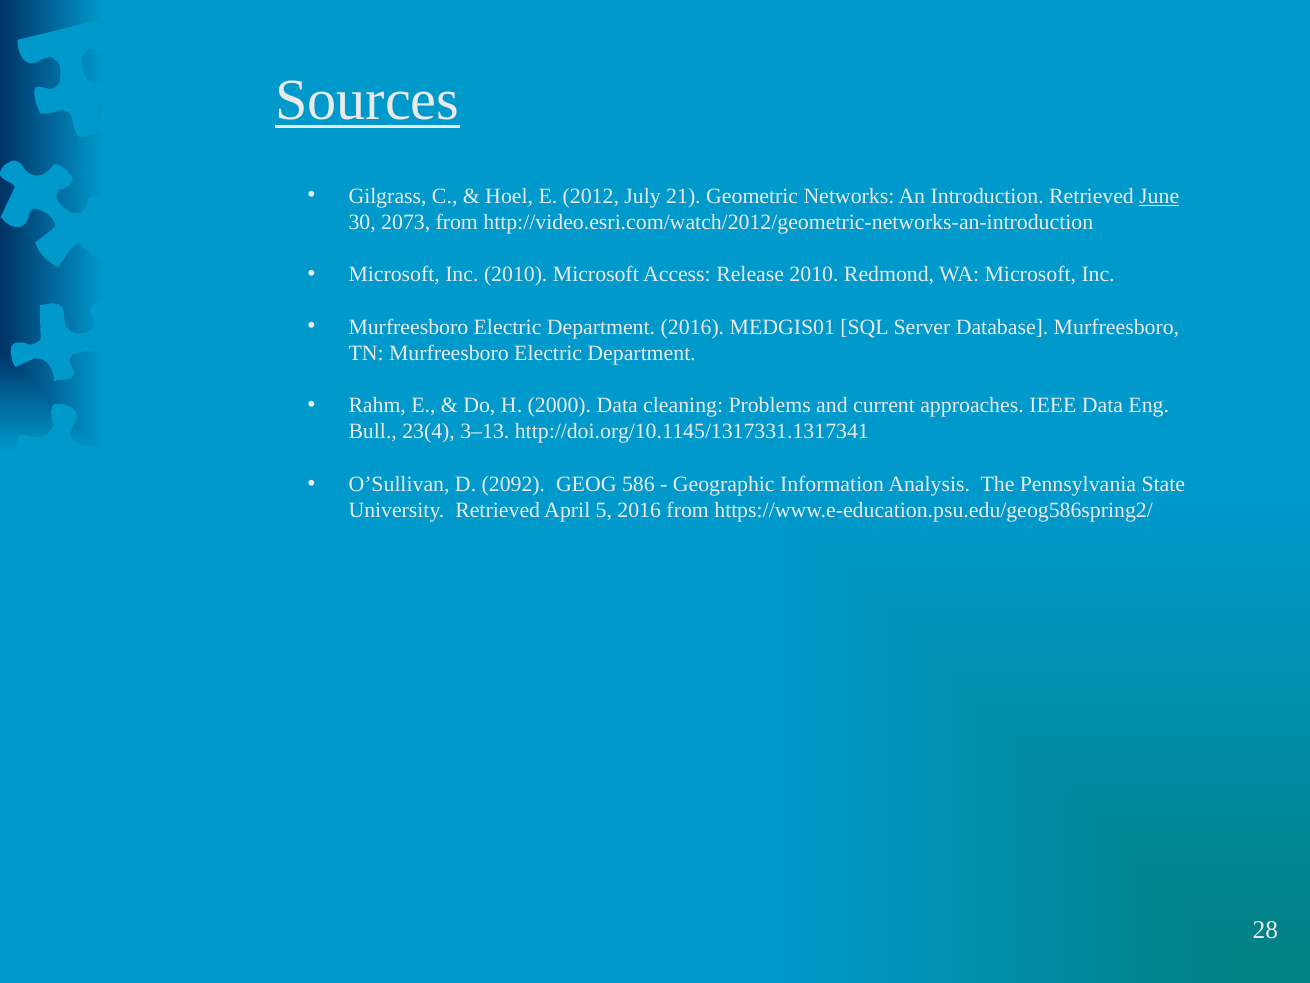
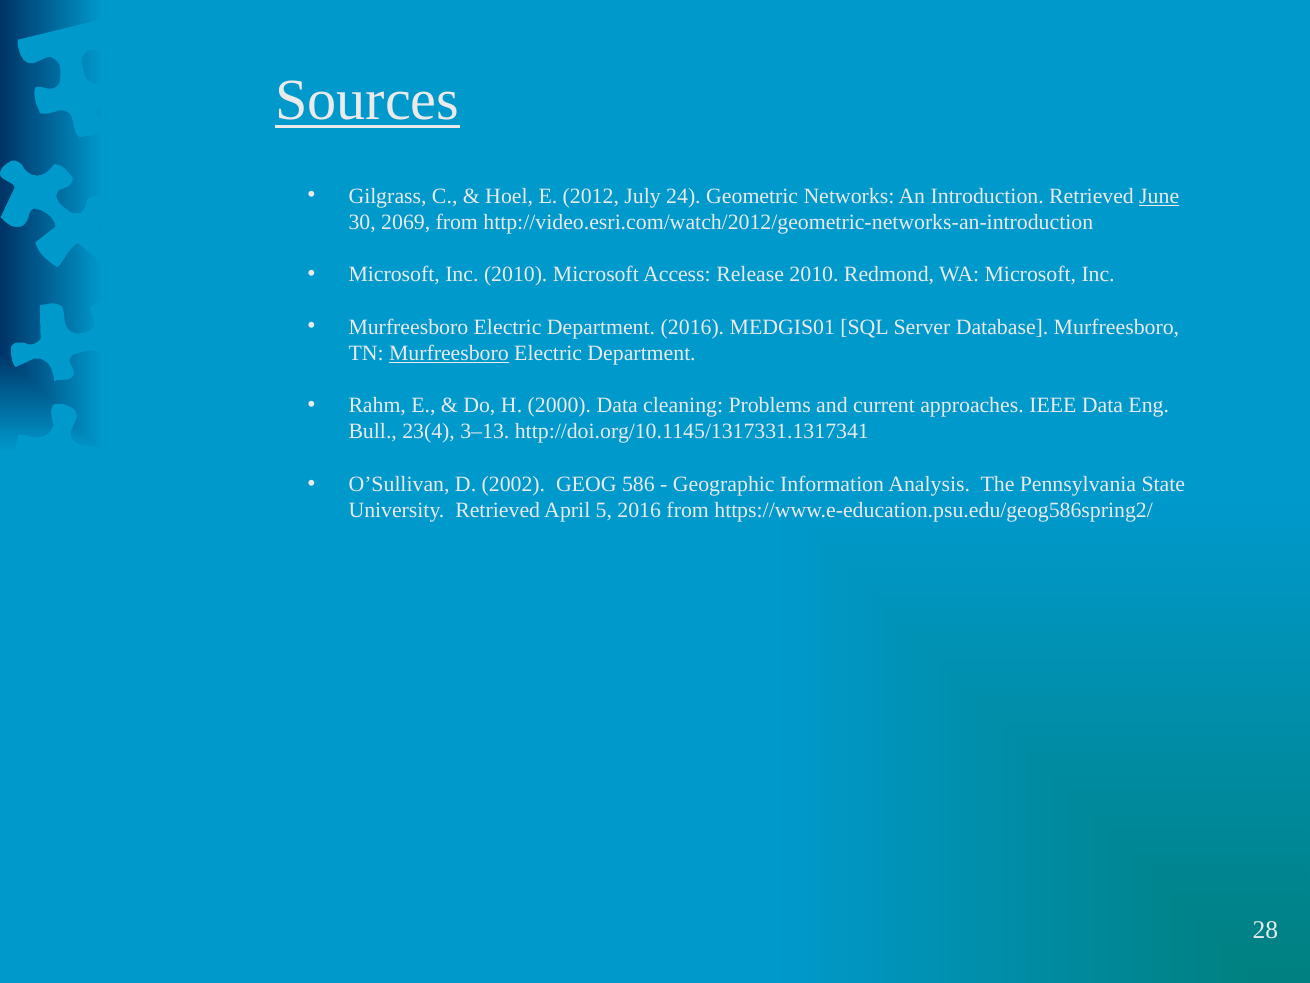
21: 21 -> 24
2073: 2073 -> 2069
Murfreesboro at (449, 353) underline: none -> present
2092: 2092 -> 2002
